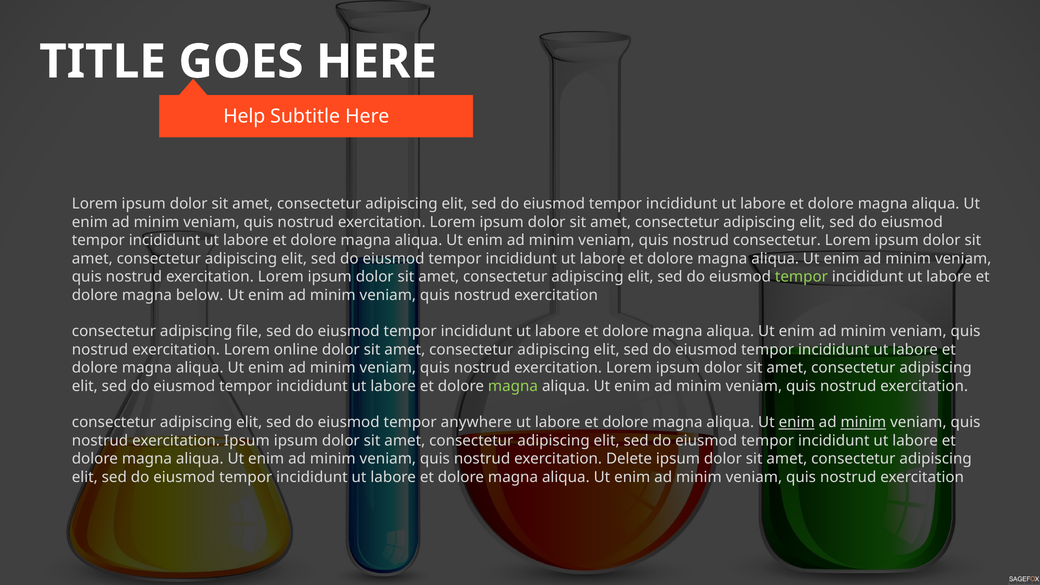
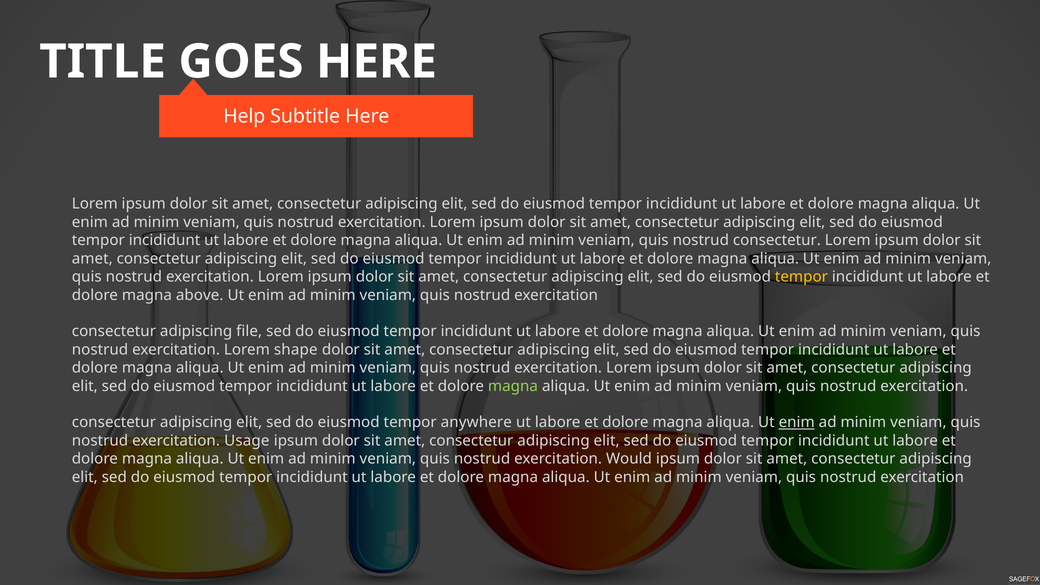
tempor at (801, 277) colour: light green -> yellow
below: below -> above
online: online -> shape
minim at (863, 422) underline: present -> none
exercitation Ipsum: Ipsum -> Usage
Delete: Delete -> Would
